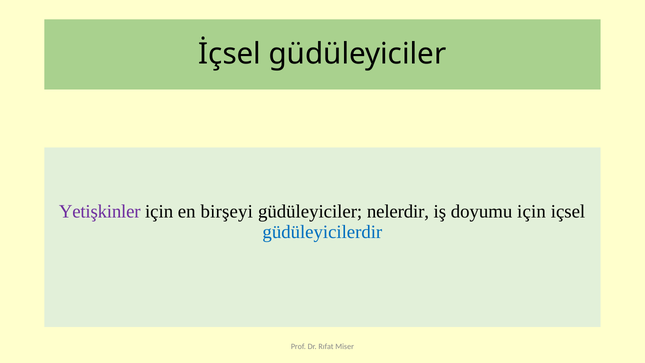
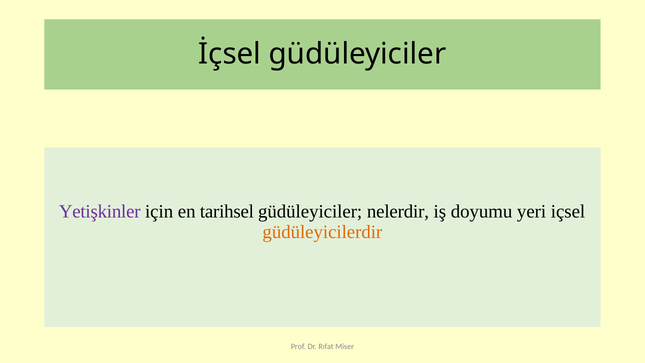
birşeyi: birşeyi -> tarihsel
doyumu için: için -> yeri
güdüleyicilerdir colour: blue -> orange
